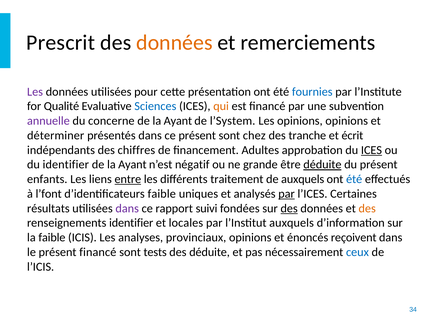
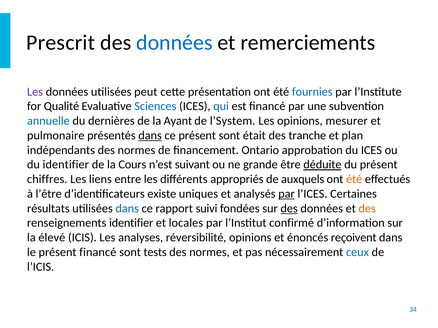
données at (174, 43) colour: orange -> blue
pour: pour -> peut
qui colour: orange -> blue
annuelle colour: purple -> blue
concerne: concerne -> dernières
opinions opinions: opinions -> mesurer
déterminer: déterminer -> pulmonaire
dans at (150, 136) underline: none -> present
chez: chez -> était
écrit: écrit -> plan
indépendants des chiffres: chiffres -> normes
Adultes: Adultes -> Ontario
ICES at (371, 150) underline: present -> none
Ayant at (132, 165): Ayant -> Cours
négatif: négatif -> suivant
enfants: enfants -> chiffres
entre underline: present -> none
traitement: traitement -> appropriés
été at (354, 179) colour: blue -> orange
l’font: l’font -> l’être
d’identificateurs faible: faible -> existe
dans at (127, 209) colour: purple -> blue
l’Institut auxquels: auxquels -> confirmé
la faible: faible -> élevé
provinciaux: provinciaux -> réversibilité
déduite at (210, 252): déduite -> normes
